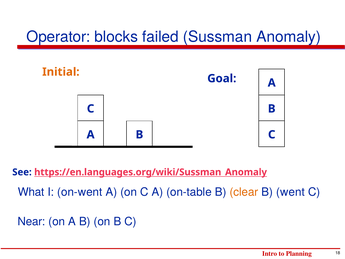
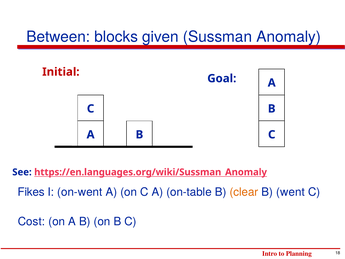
Operator: Operator -> Between
failed: failed -> given
Initial colour: orange -> red
What: What -> Fikes
Near: Near -> Cost
